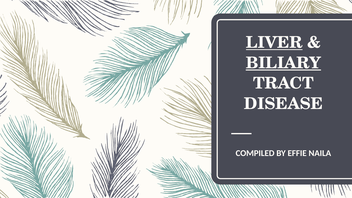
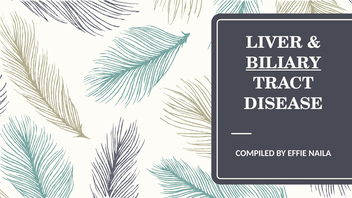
LIVER underline: present -> none
